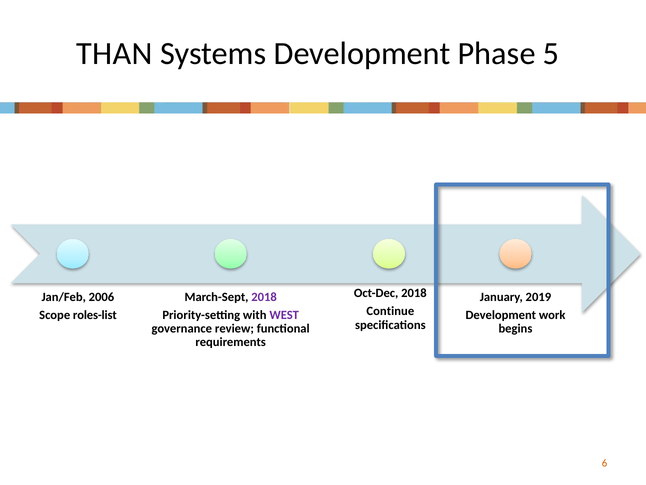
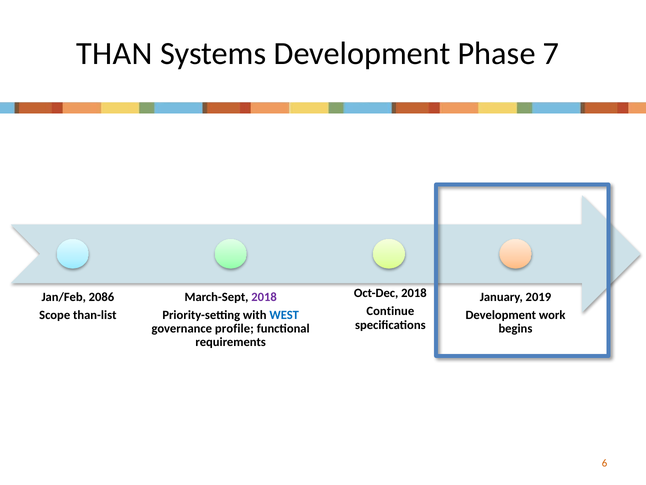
5: 5 -> 7
2006: 2006 -> 2086
roles-list: roles-list -> than-list
WEST colour: purple -> blue
review: review -> profile
